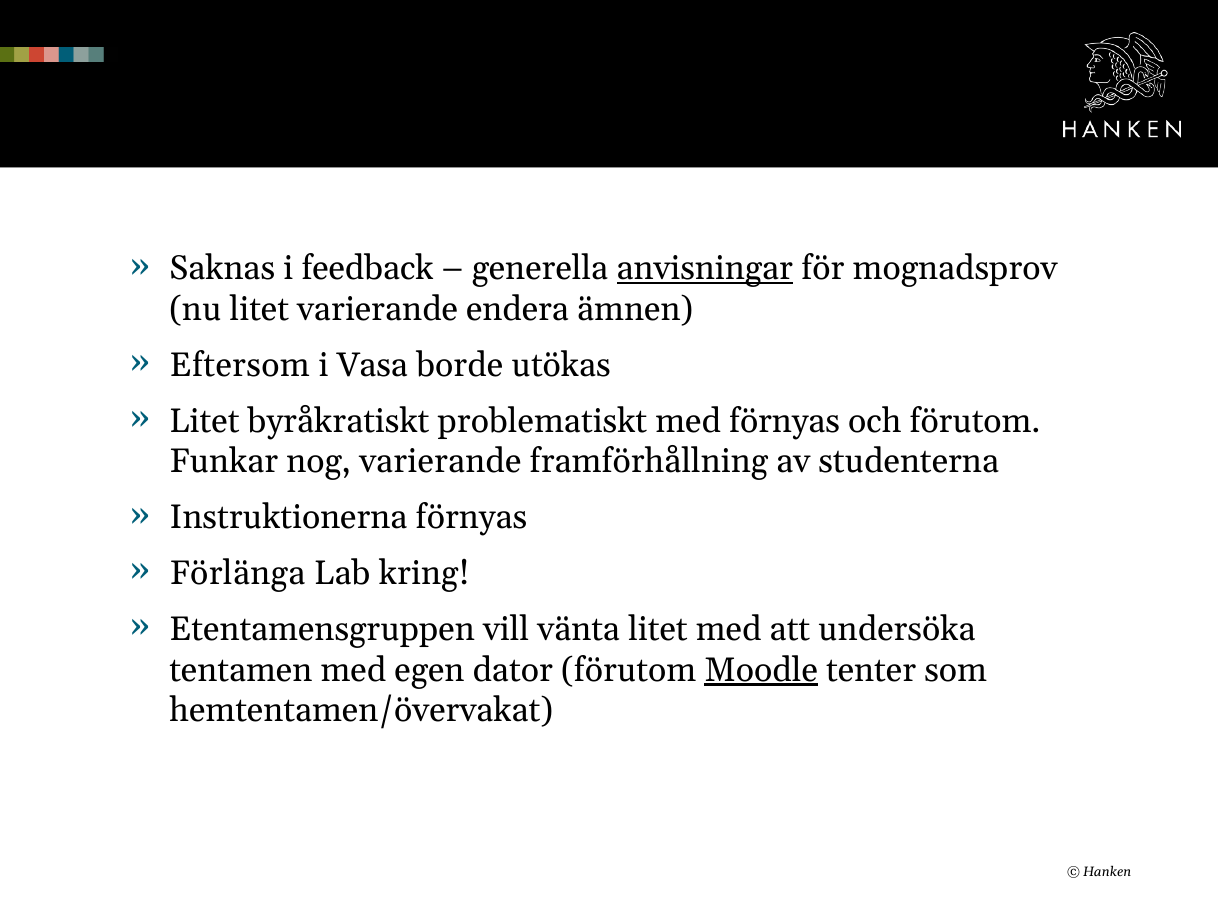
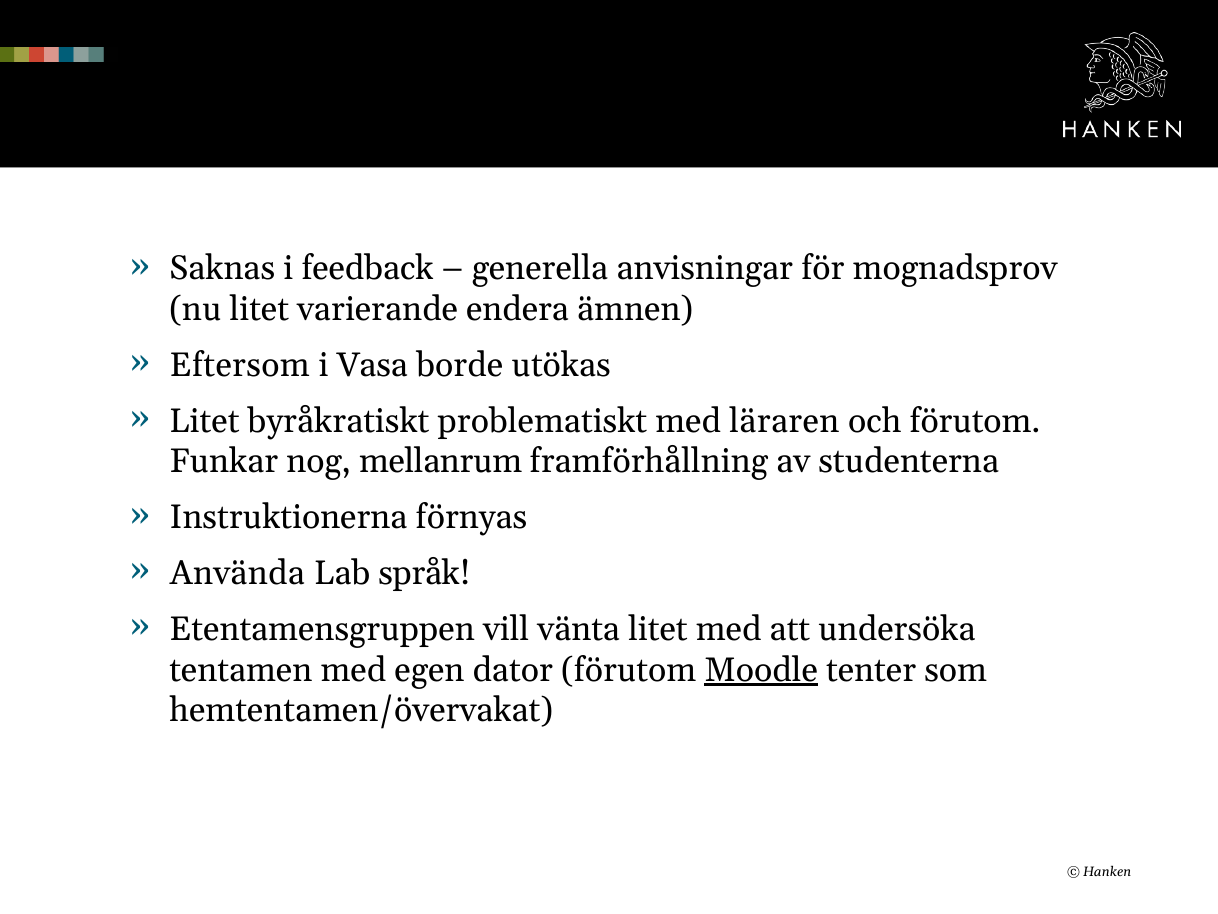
anvisningar underline: present -> none
med förnyas: förnyas -> läraren
nog varierande: varierande -> mellanrum
Förlänga: Förlänga -> Använda
kring: kring -> språk
